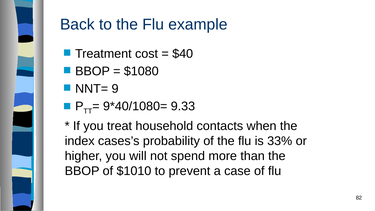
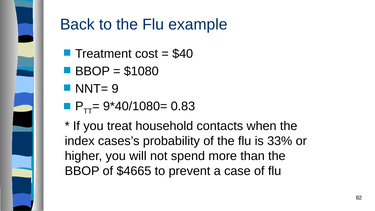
9.33: 9.33 -> 0.83
$1010: $1010 -> $4665
